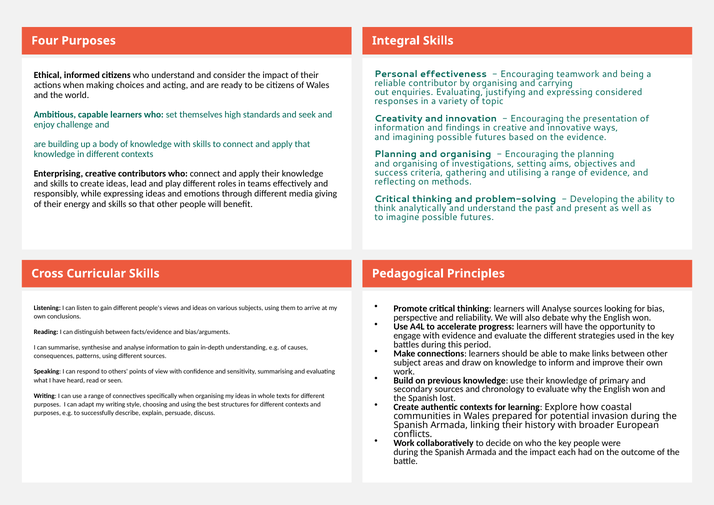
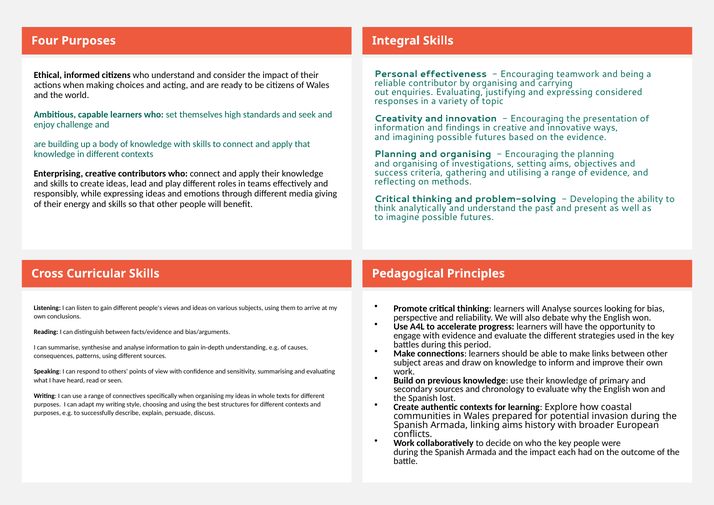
linking their: their -> aims
